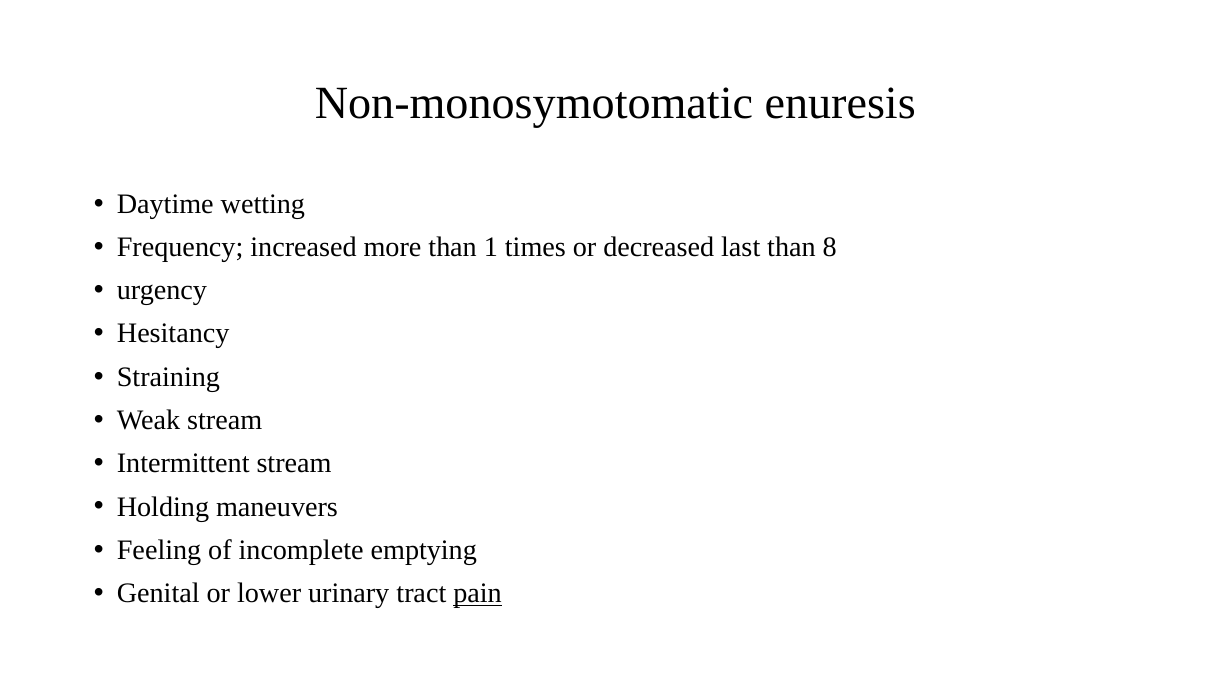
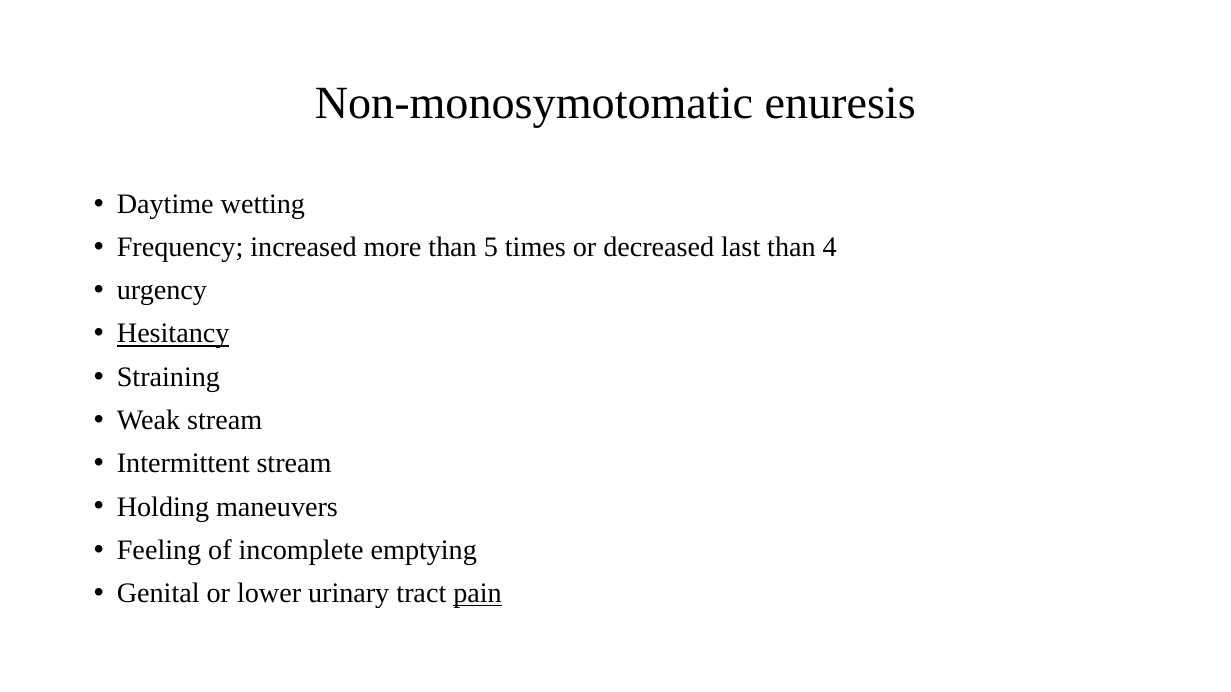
1: 1 -> 5
8: 8 -> 4
Hesitancy underline: none -> present
